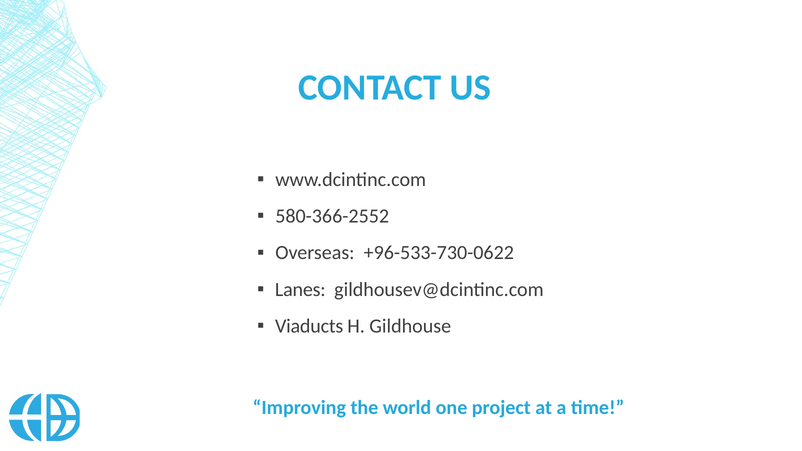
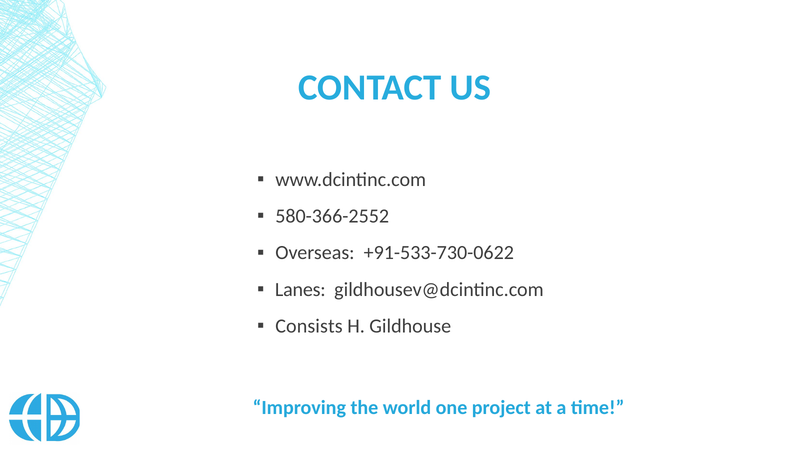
+96-533-730-0622: +96-533-730-0622 -> +91-533-730-0622
Viaducts: Viaducts -> Consists
